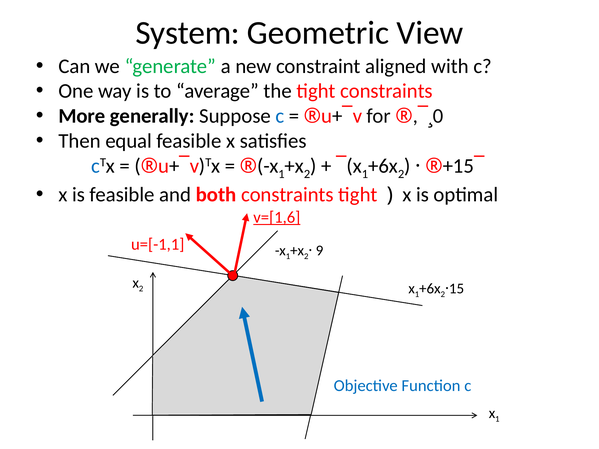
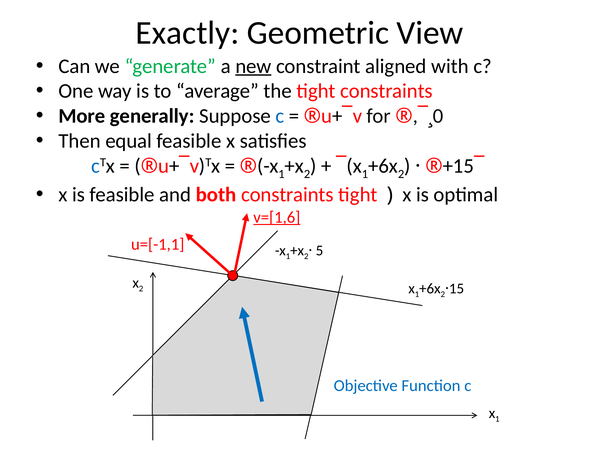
System: System -> Exactly
new underline: none -> present
9: 9 -> 5
